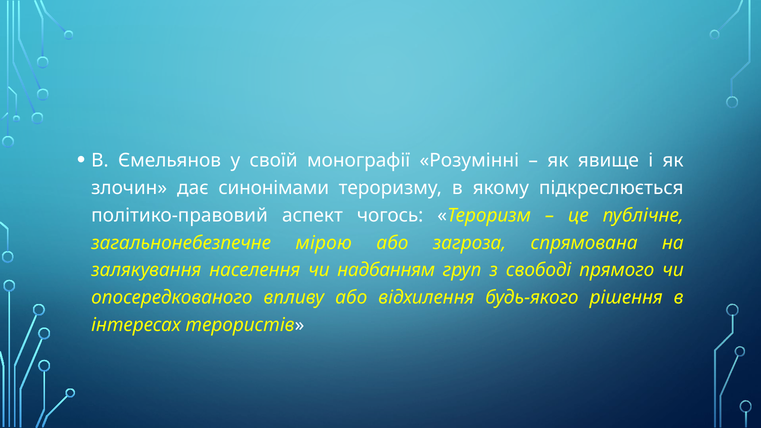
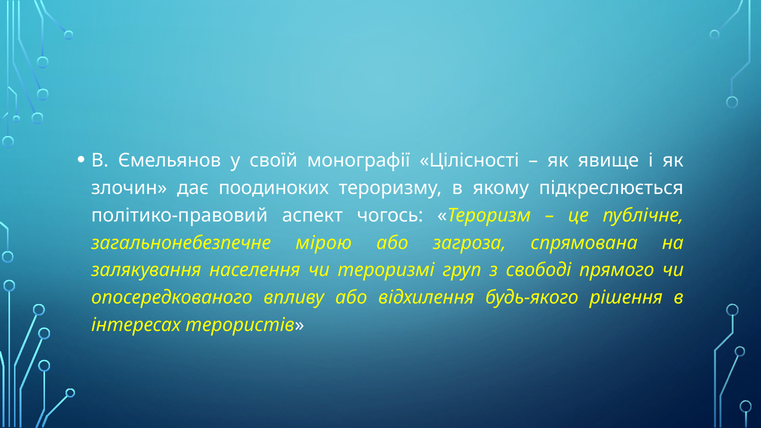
Розумінні: Розумінні -> Цілісності
синонімами: синонімами -> поодиноких
надбанням: надбанням -> тероризмі
